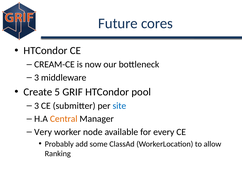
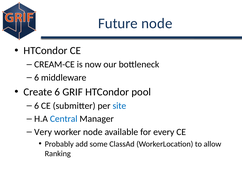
Future cores: cores -> node
3 at (37, 78): 3 -> 6
Create 5: 5 -> 6
3 at (37, 106): 3 -> 6
Central colour: orange -> blue
